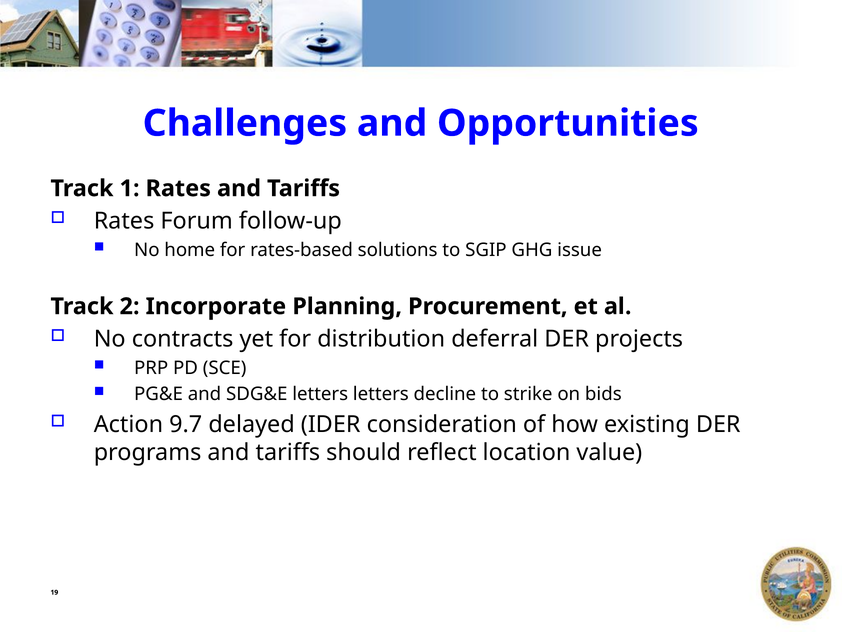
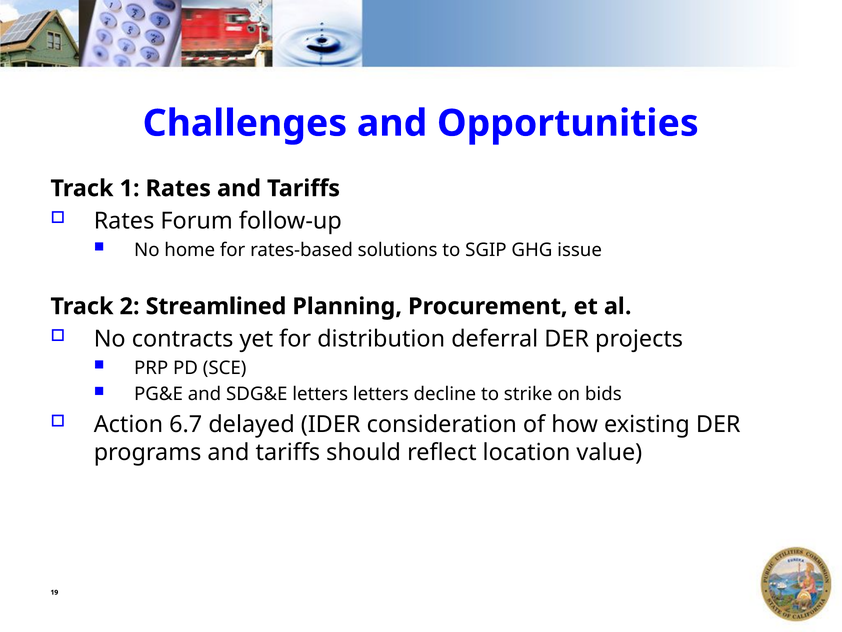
Incorporate: Incorporate -> Streamlined
9.7: 9.7 -> 6.7
